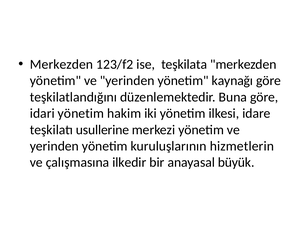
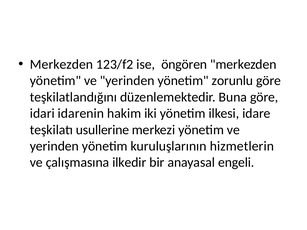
teşkilata: teşkilata -> öngören
kaynağı: kaynağı -> zorunlu
idari yönetim: yönetim -> idarenin
büyük: büyük -> engeli
